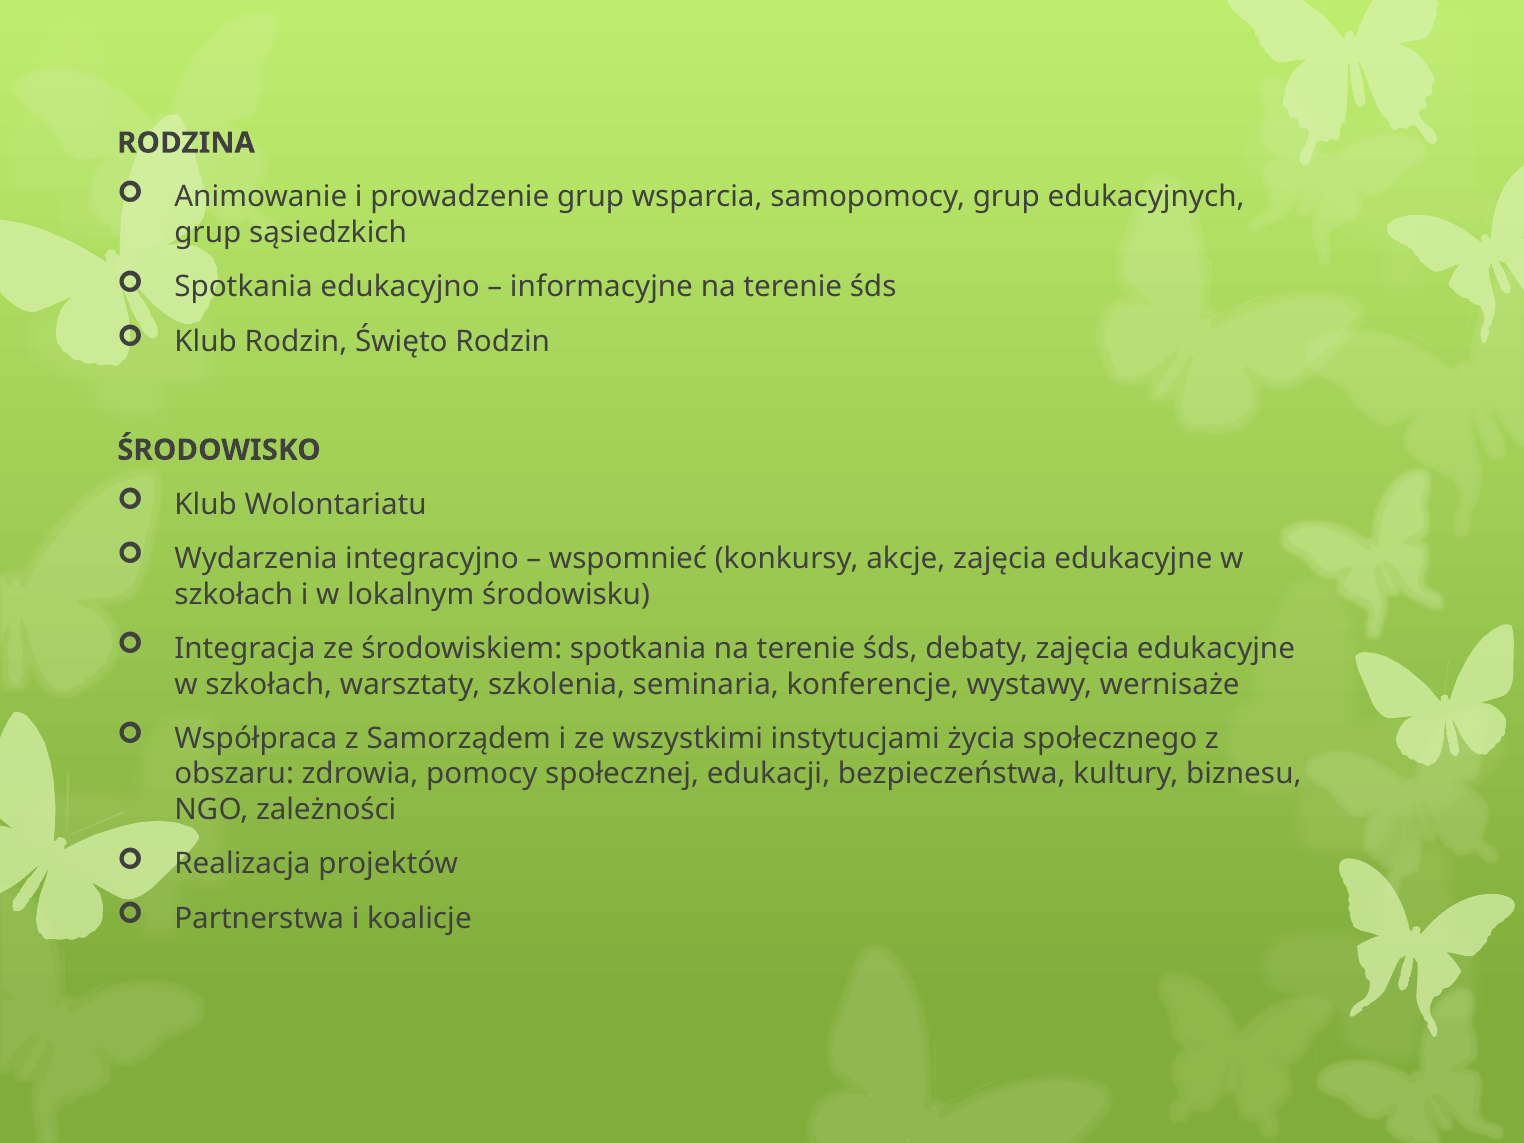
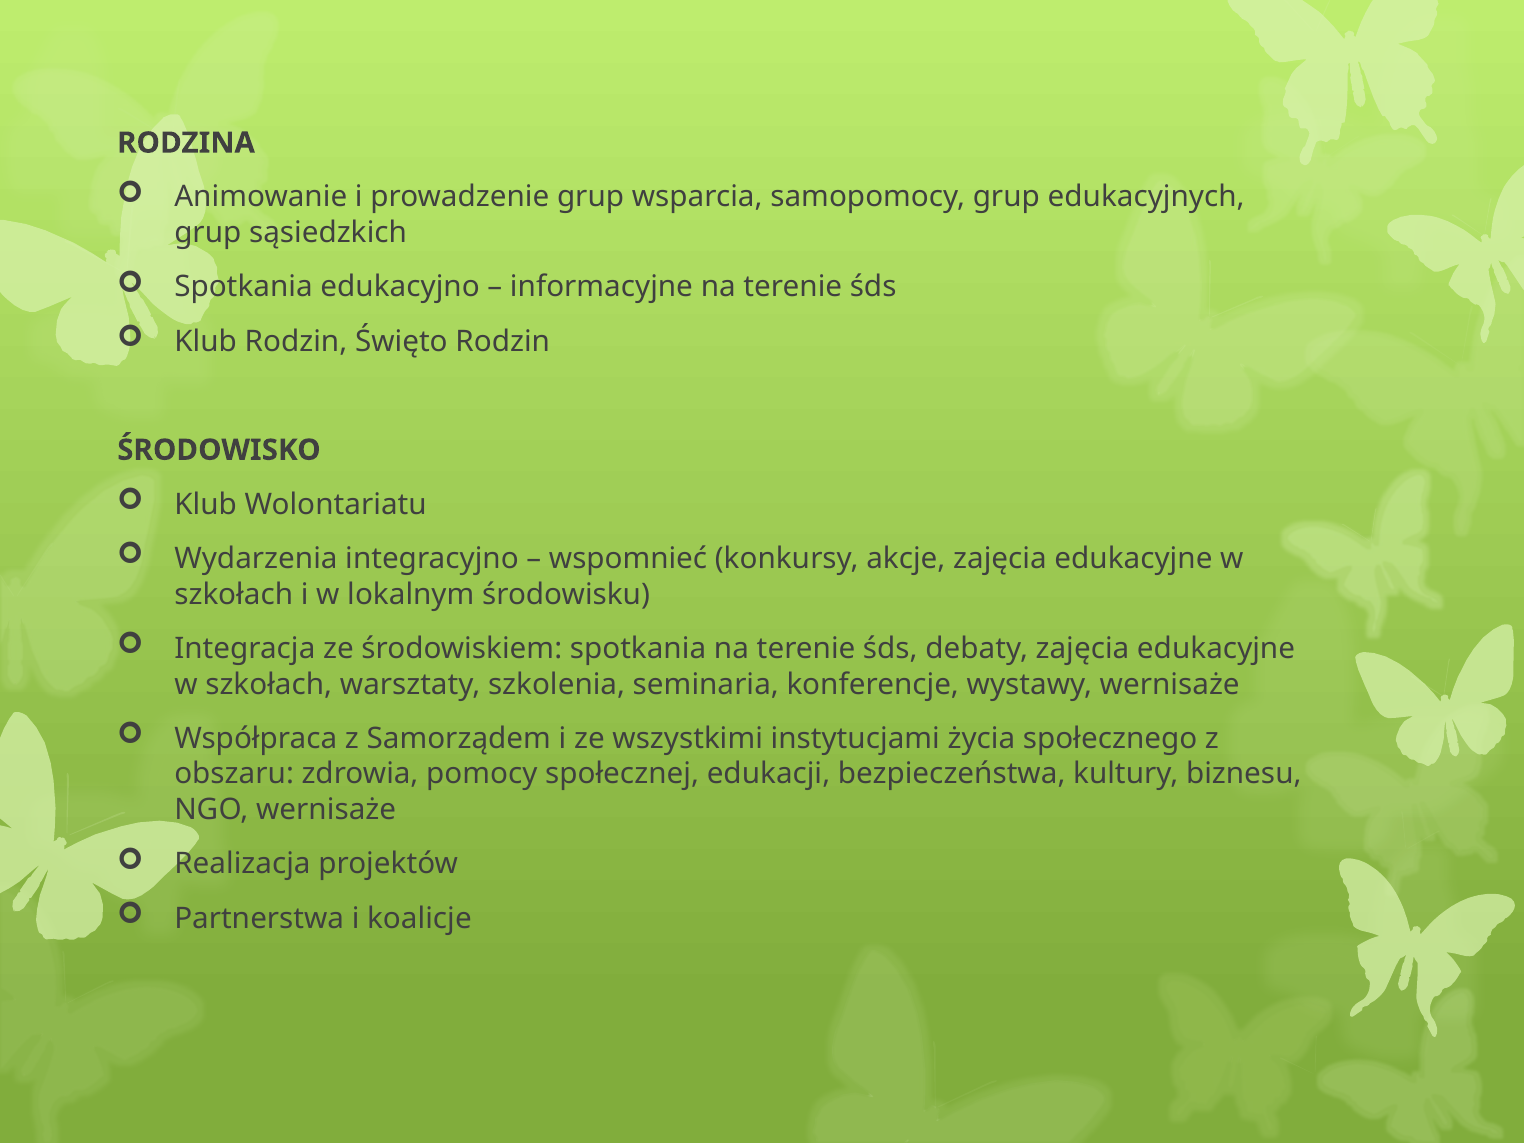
NGO zależności: zależności -> wernisaże
